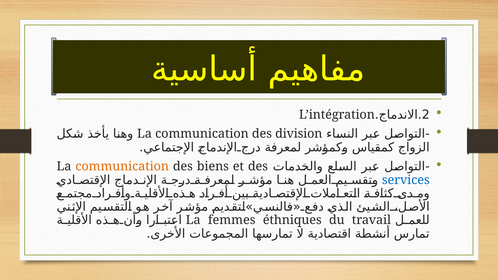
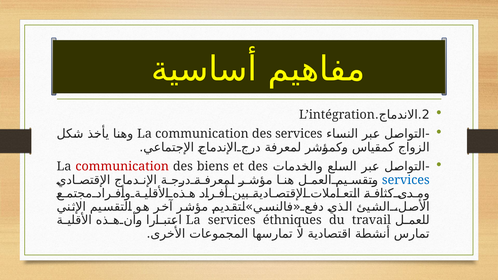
communication des division: division -> services
communication at (122, 167) colour: orange -> red
La femmes: femmes -> services
